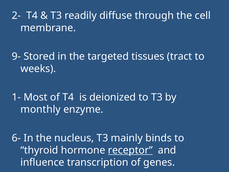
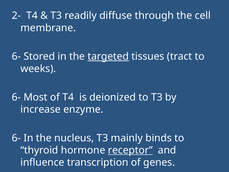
9- at (16, 56): 9- -> 6-
targeted underline: none -> present
1- at (16, 97): 1- -> 6-
monthly: monthly -> increase
